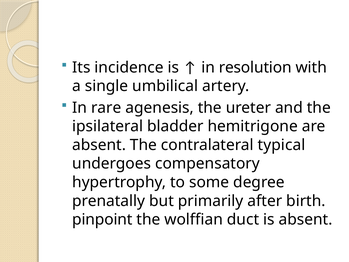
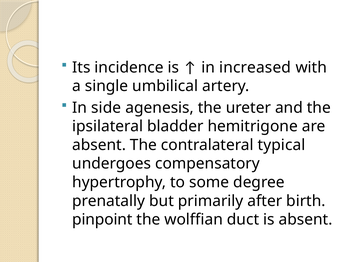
resolution: resolution -> increased
rare: rare -> side
